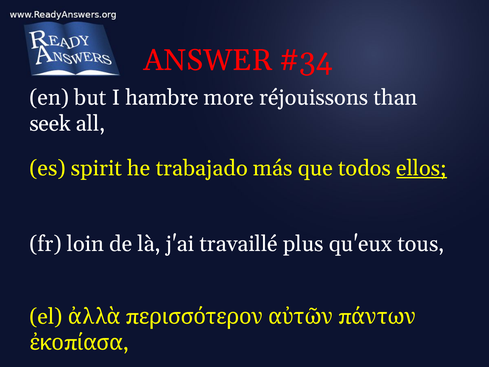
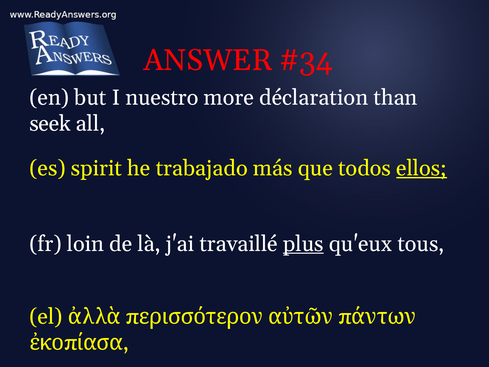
hambre: hambre -> nuestro
réjouissons: réjouissons -> déclaration
plus underline: none -> present
